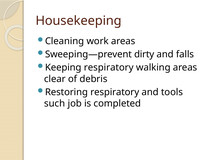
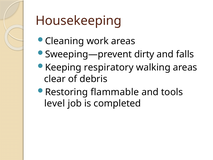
Restoring respiratory: respiratory -> flammable
such: such -> level
